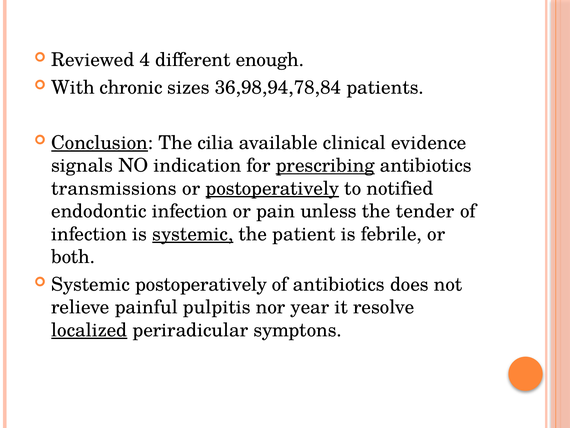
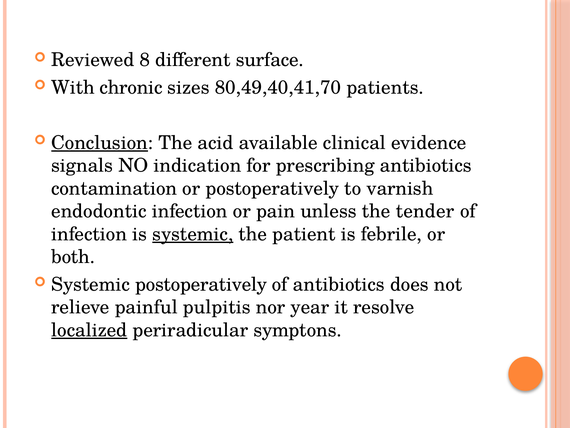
4: 4 -> 8
enough: enough -> surface
36,98,94,78,84: 36,98,94,78,84 -> 80,49,40,41,70
cilia: cilia -> acid
prescribing underline: present -> none
transmissions: transmissions -> contamination
postoperatively at (272, 188) underline: present -> none
notified: notified -> varnish
